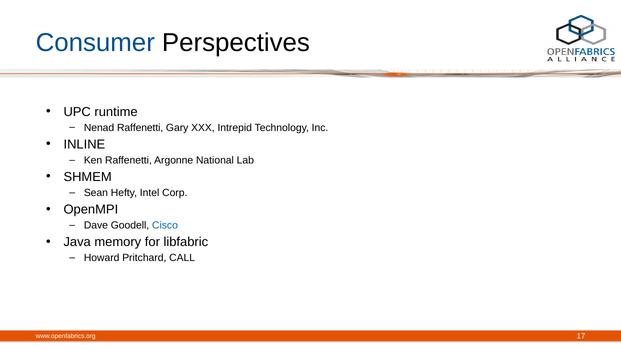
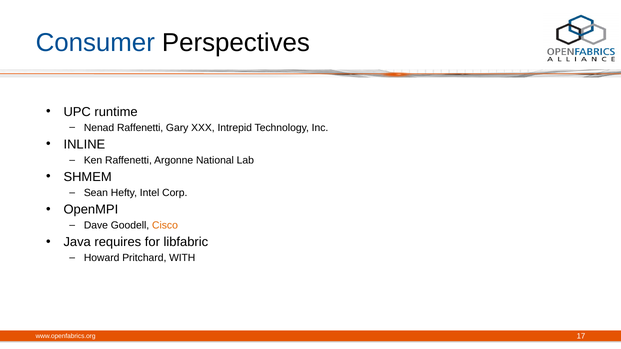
Cisco colour: blue -> orange
memory: memory -> requires
CALL: CALL -> WITH
